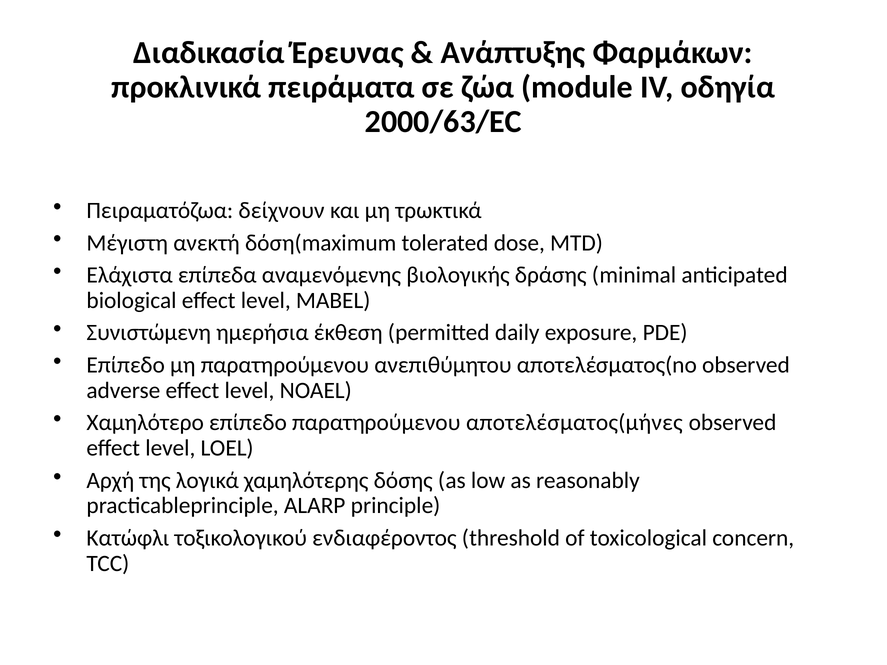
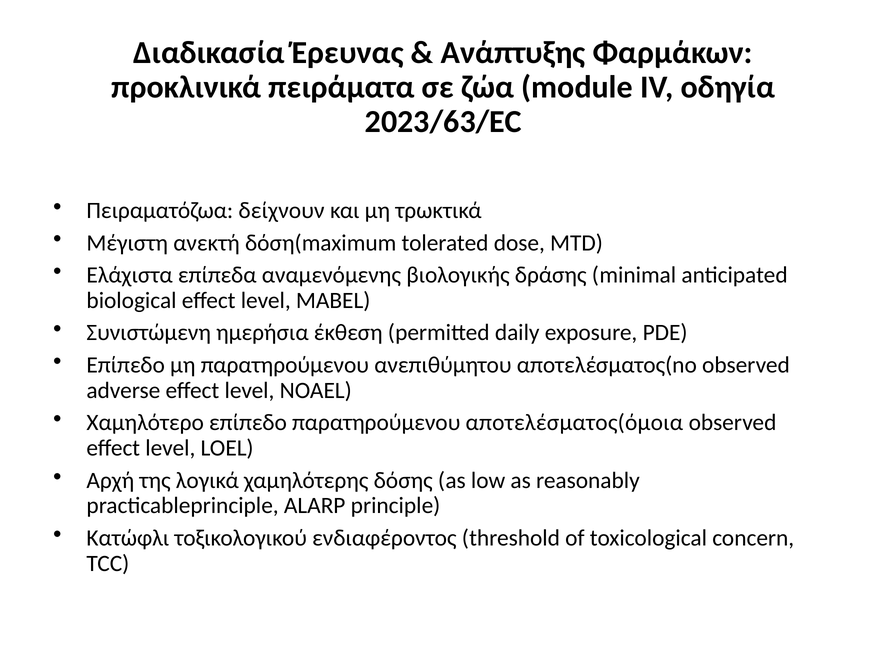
2000/63/EC: 2000/63/EC -> 2023/63/EC
αποτελέσματος(μήνες: αποτελέσματος(μήνες -> αποτελέσματος(όμοια
